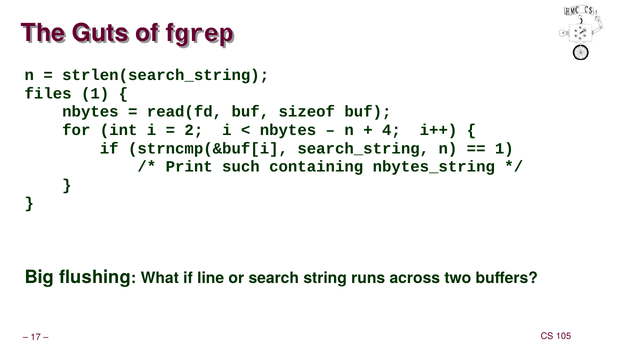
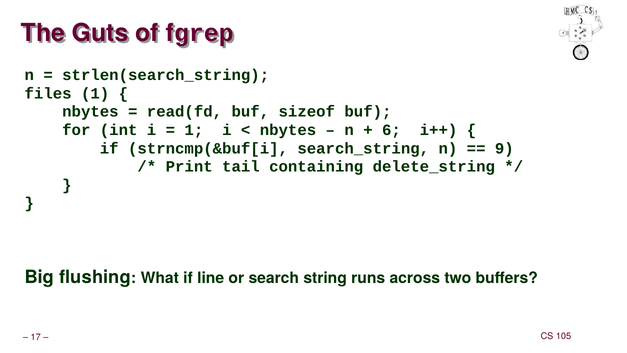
2 at (194, 130): 2 -> 1
4: 4 -> 6
1 at (504, 148): 1 -> 9
such: such -> tail
nbytes_string: nbytes_string -> delete_string
